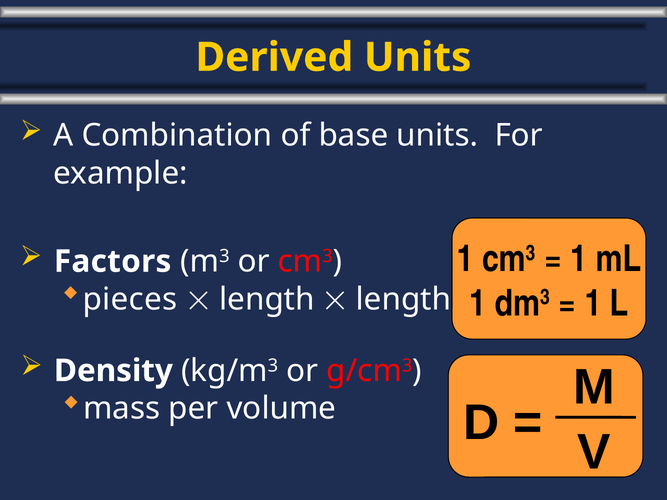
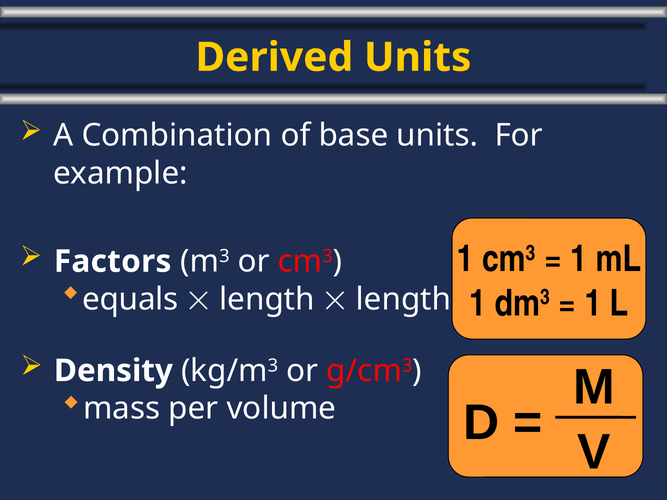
pieces: pieces -> equals
